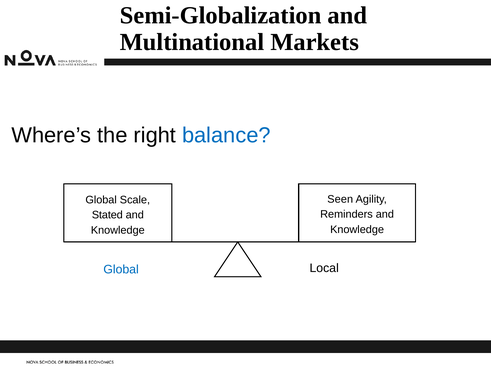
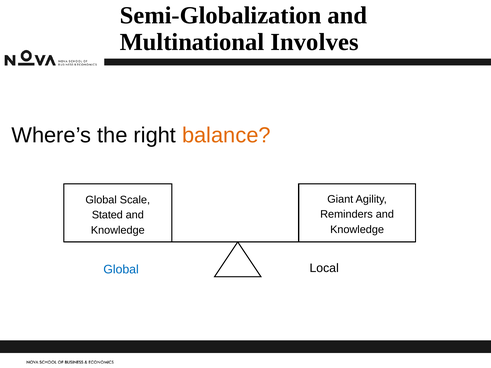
Markets: Markets -> Involves
balance colour: blue -> orange
Seen: Seen -> Giant
